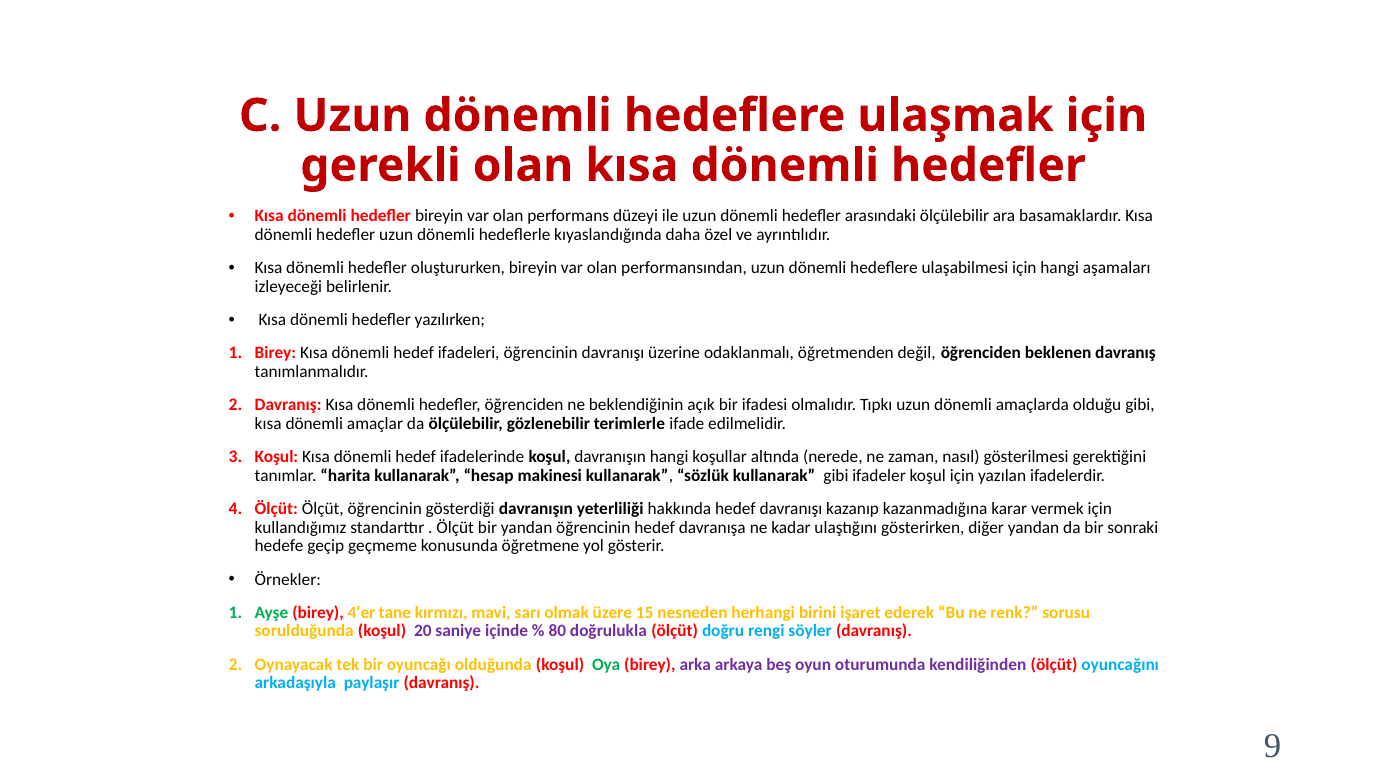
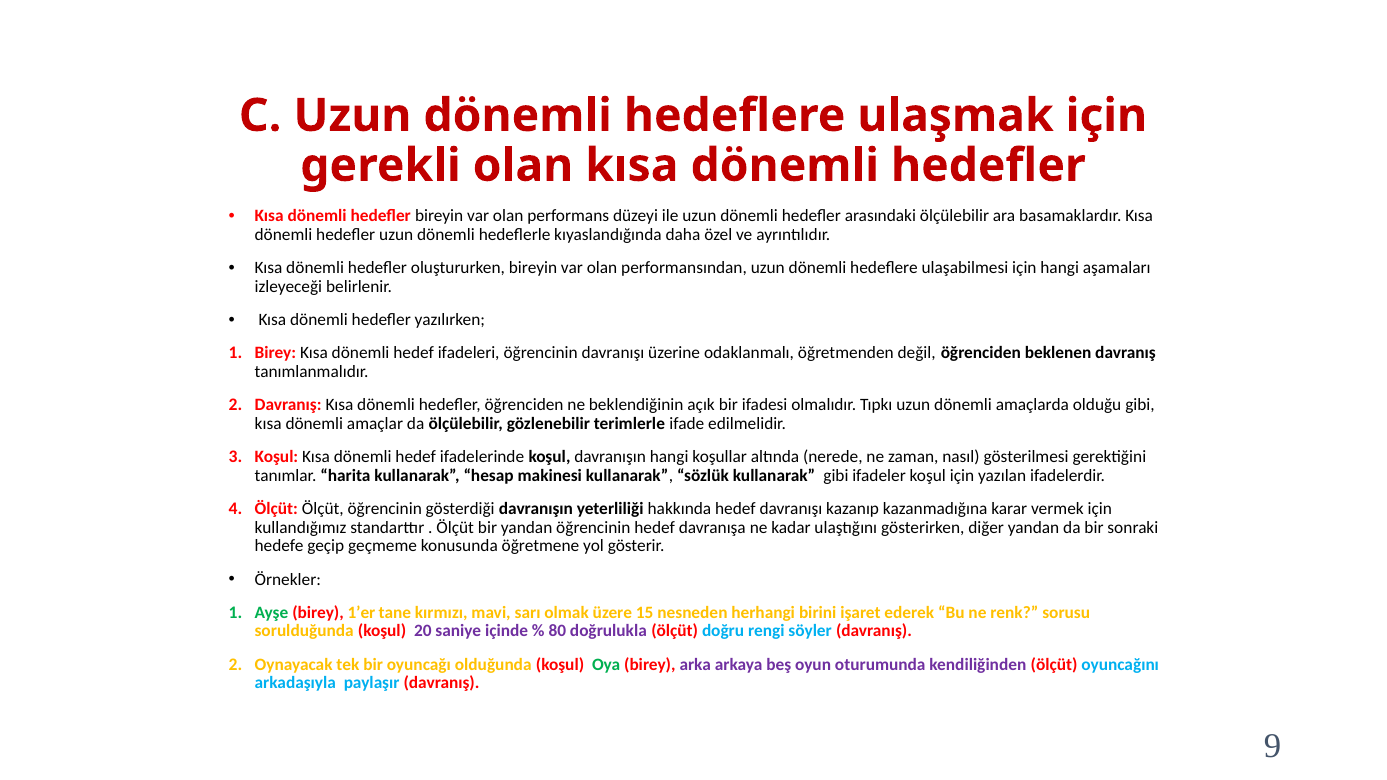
4’er: 4’er -> 1’er
